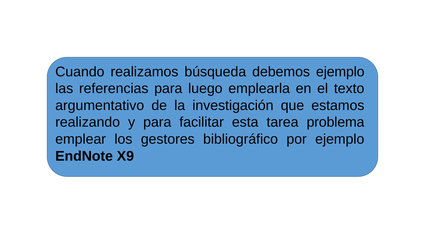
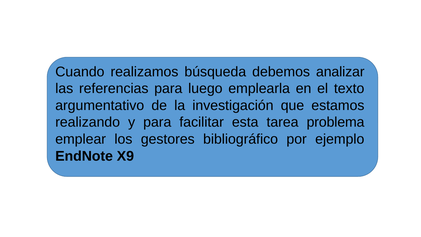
debemos ejemplo: ejemplo -> analizar
